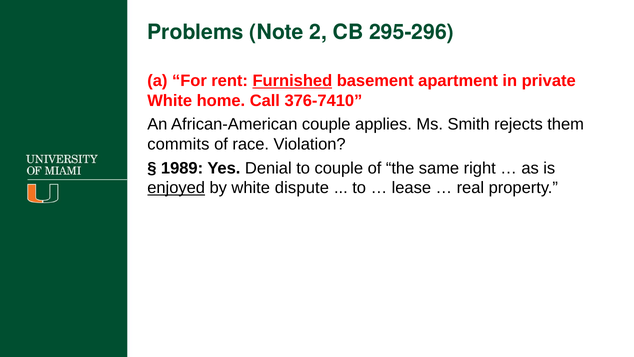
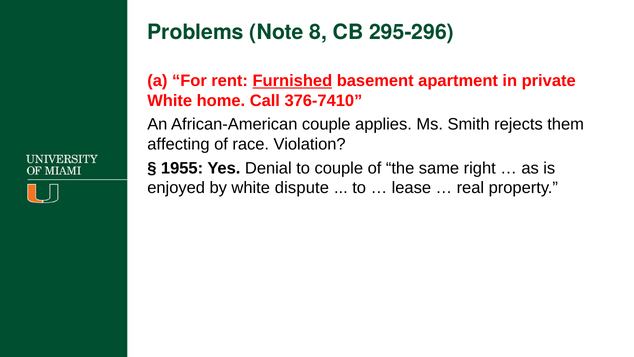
2: 2 -> 8
commits: commits -> affecting
1989: 1989 -> 1955
enjoyed underline: present -> none
